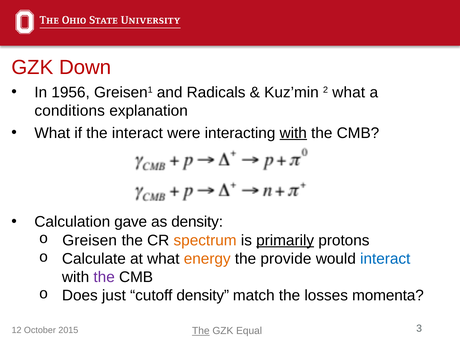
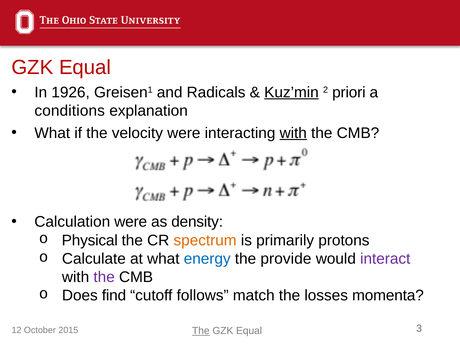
Down at (85, 67): Down -> Equal
1956: 1956 -> 1926
Kuz’min underline: none -> present
2 what: what -> priori
the interact: interact -> velocity
Calculation gave: gave -> were
Greisen: Greisen -> Physical
primarily underline: present -> none
energy colour: orange -> blue
interact at (385, 259) colour: blue -> purple
just: just -> find
cutoff density: density -> follows
